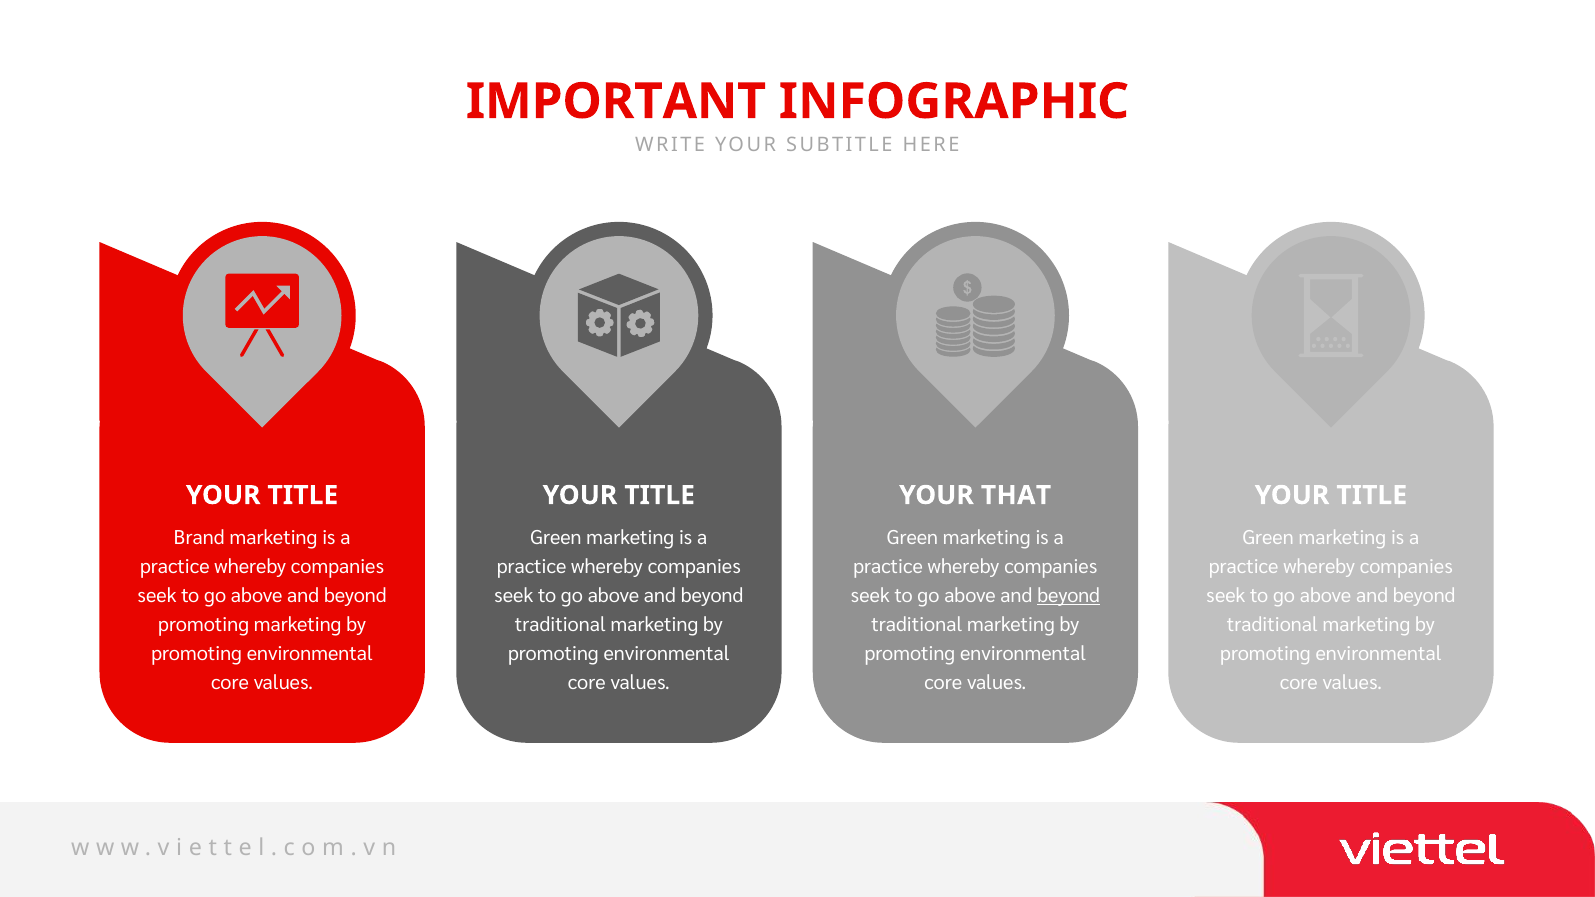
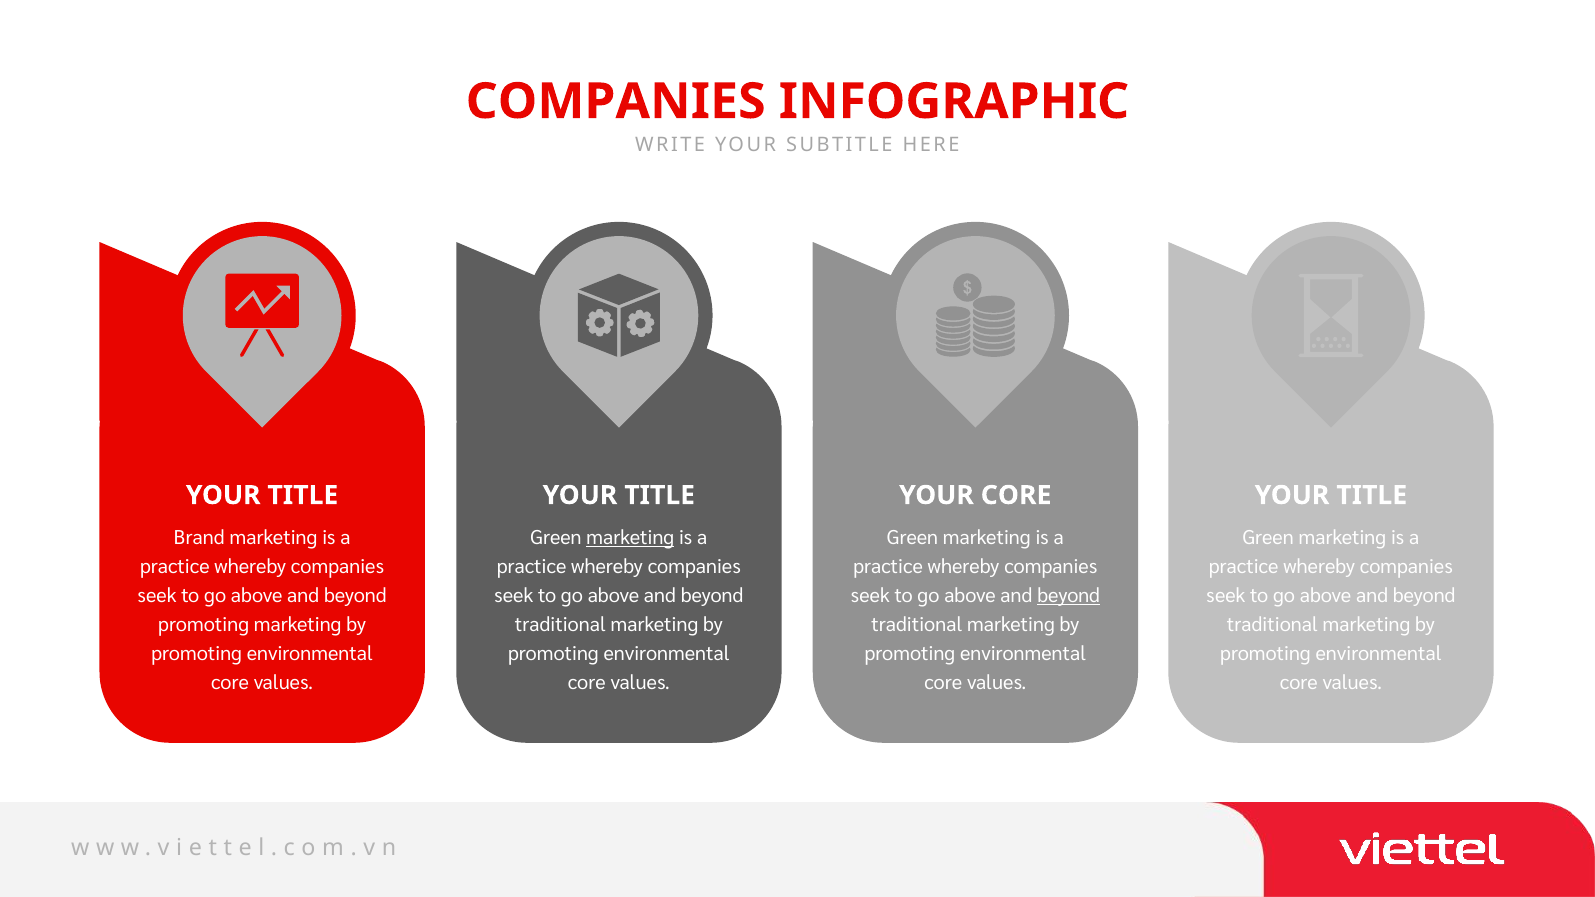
IMPORTANT at (616, 102): IMPORTANT -> COMPANIES
YOUR THAT: THAT -> CORE
marketing at (630, 538) underline: none -> present
